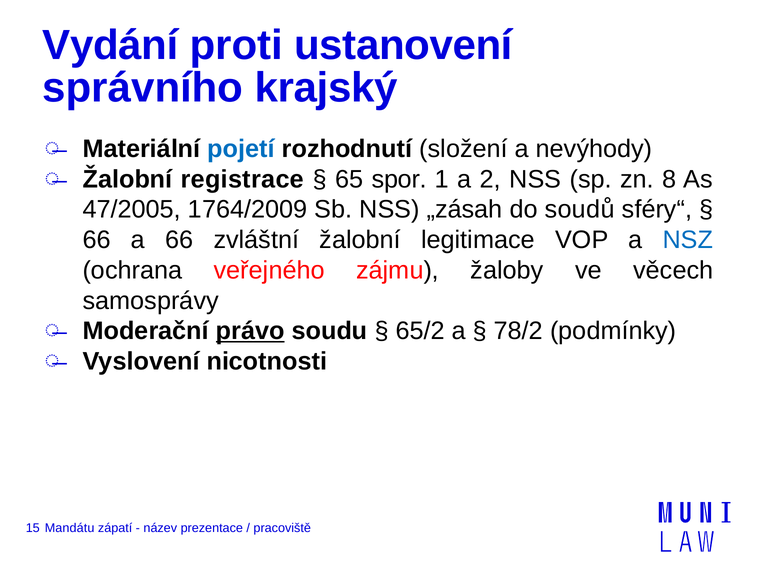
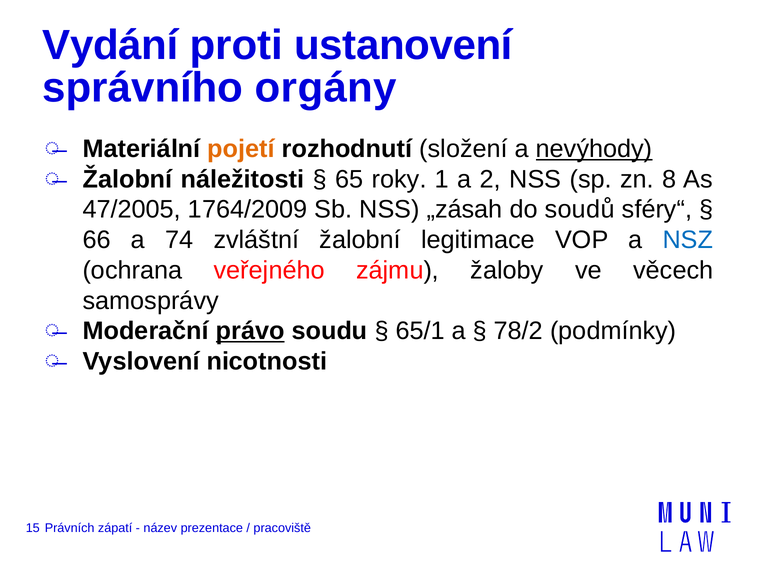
krajský: krajský -> orgány
pojetí colour: blue -> orange
nevýhody underline: none -> present
registrace: registrace -> náležitosti
spor: spor -> roky
a 66: 66 -> 74
65/2: 65/2 -> 65/1
Mandátu: Mandátu -> Právních
